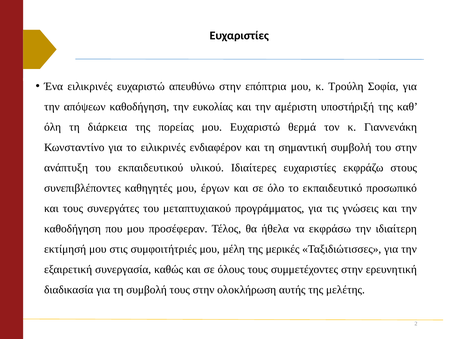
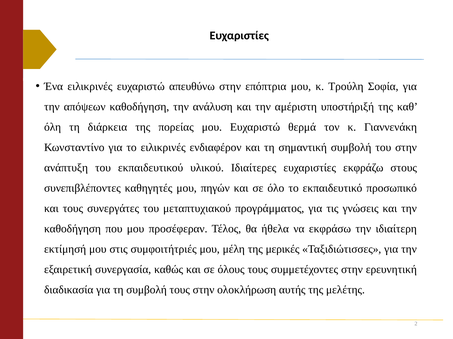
ευκολίας: ευκολίας -> ανάλυση
έργων: έργων -> πηγών
